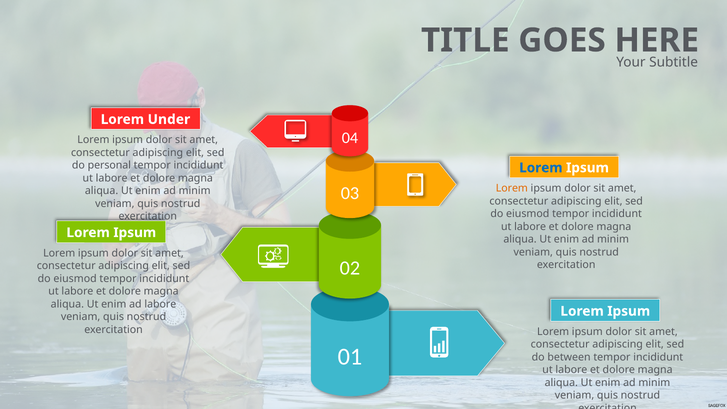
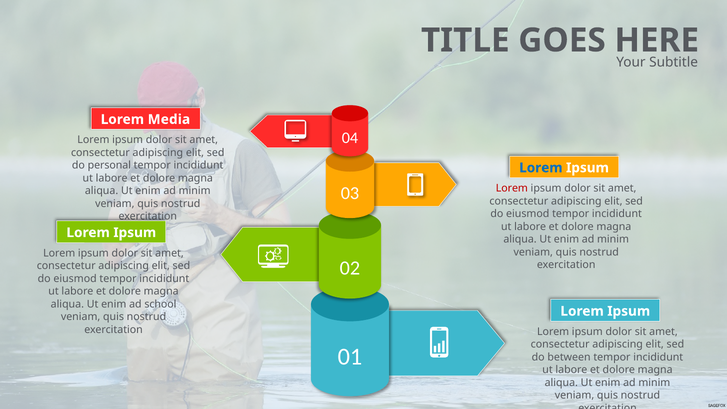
Under: Under -> Media
Lorem at (512, 188) colour: orange -> red
ad labore: labore -> school
